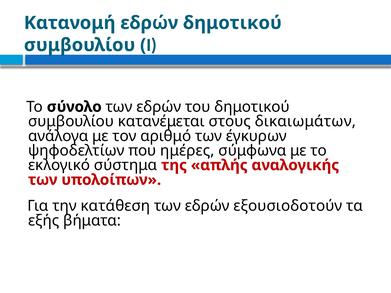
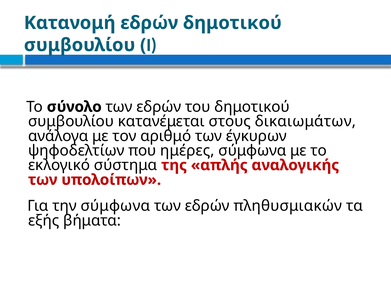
την κατάθεση: κατάθεση -> σύμφωνα
εξουσιοδοτούν: εξουσιοδοτούν -> πληθυσμιακών
